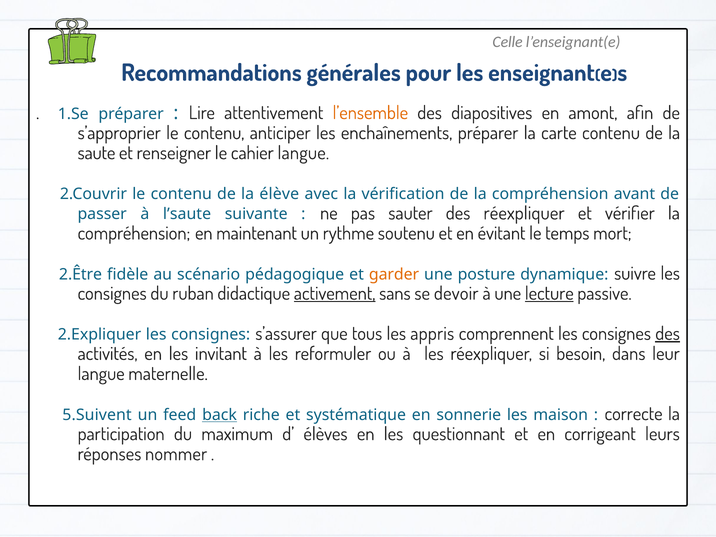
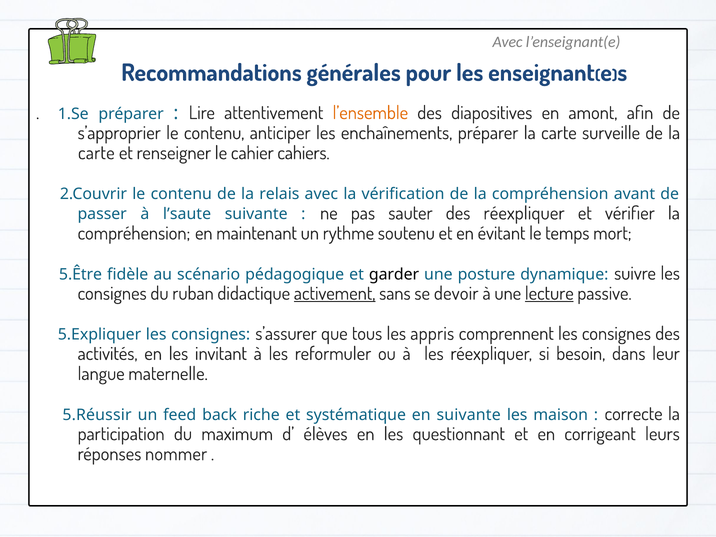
Celle at (508, 42): Celle -> Avec
carte contenu: contenu -> surveille
saute at (96, 153): saute -> carte
cahier langue: langue -> cahiers
élève: élève -> relais
2.Être: 2.Être -> 5.Être
garder colour: orange -> black
2.Expliquer: 2.Expliquer -> 5.Expliquer
des at (668, 334) underline: present -> none
5.Suivent: 5.Suivent -> 5.Réussir
back underline: present -> none
en sonnerie: sonnerie -> suivante
